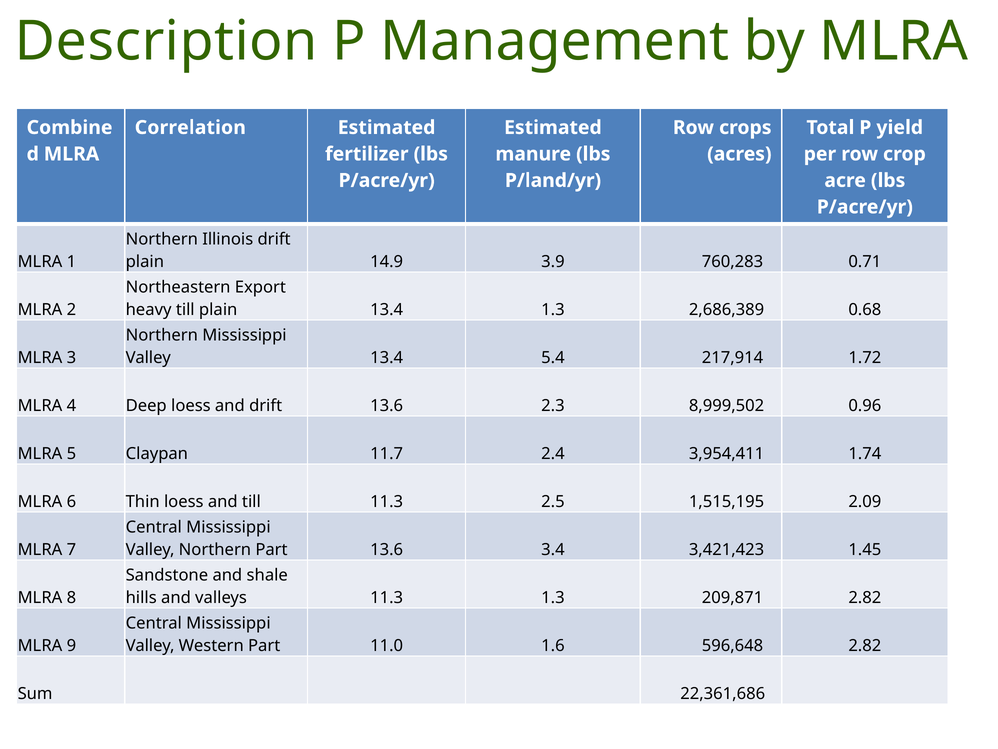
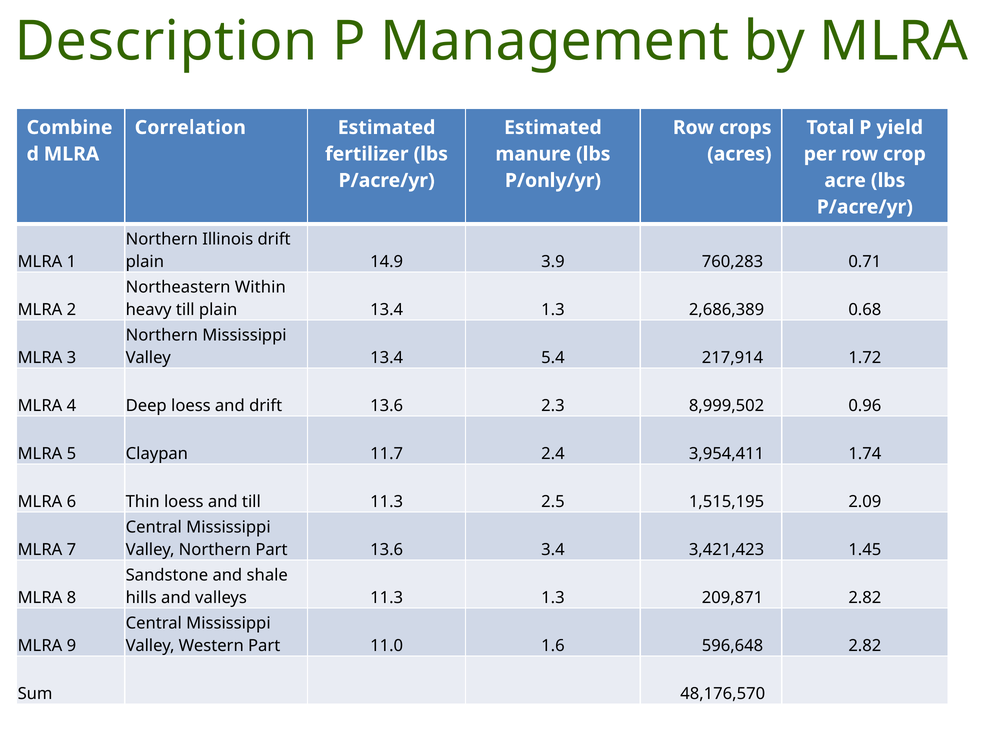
P/land/yr: P/land/yr -> P/only/yr
Export: Export -> Within
22,361,686: 22,361,686 -> 48,176,570
